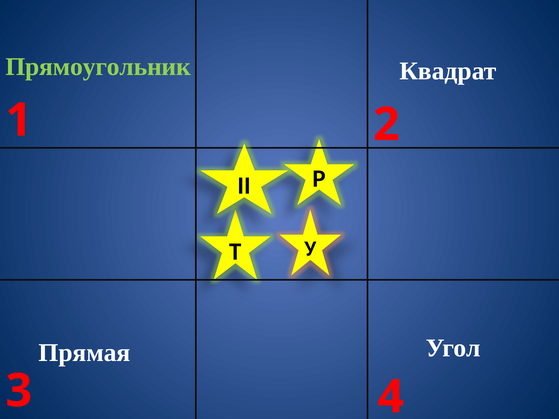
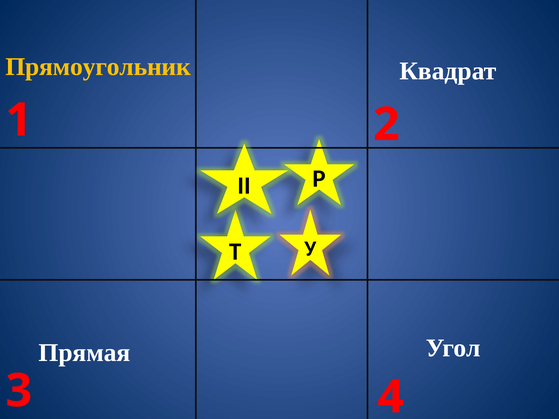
Прямоугольник colour: light green -> yellow
